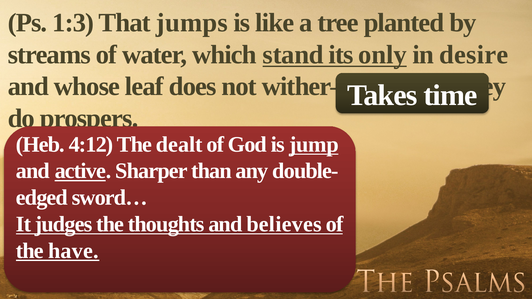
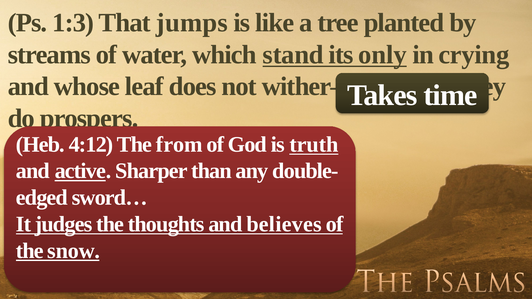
desire: desire -> crying
dealt: dealt -> from
jump: jump -> truth
have: have -> snow
